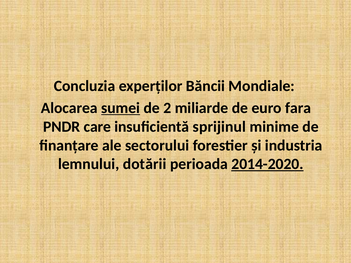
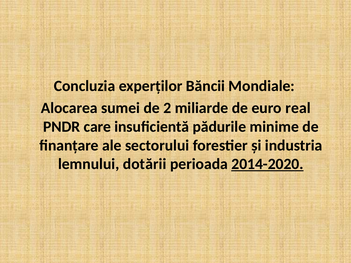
sumei underline: present -> none
fara: fara -> real
sprijinul: sprijinul -> pădurile
